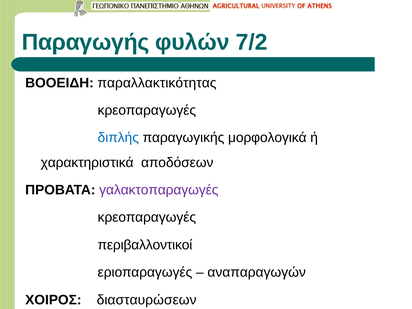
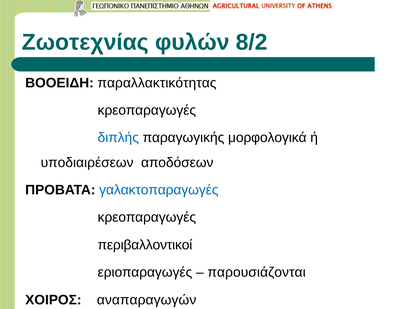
Παραγωγής: Παραγωγής -> Ζωοτεχνίας
7/2: 7/2 -> 8/2
χαρακτηριστικά: χαρακτηριστικά -> υποδιαιρέσεων
γαλακτοπαραγωγές colour: purple -> blue
αναπαραγωγών: αναπαραγωγών -> παρουσιάζονται
διασταυρώσεων: διασταυρώσεων -> αναπαραγωγών
